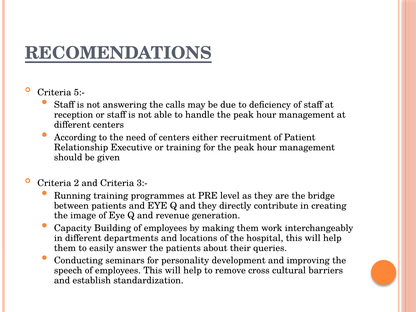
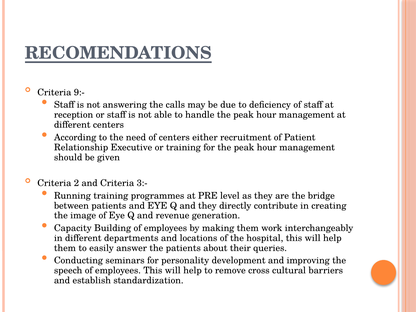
5:-: 5:- -> 9:-
